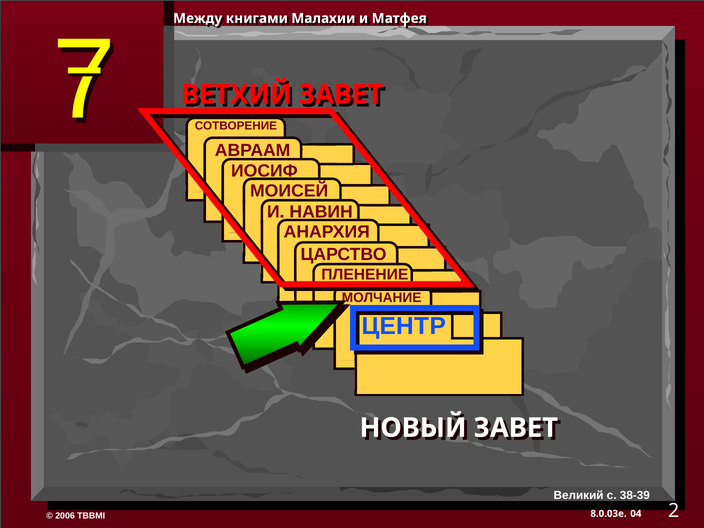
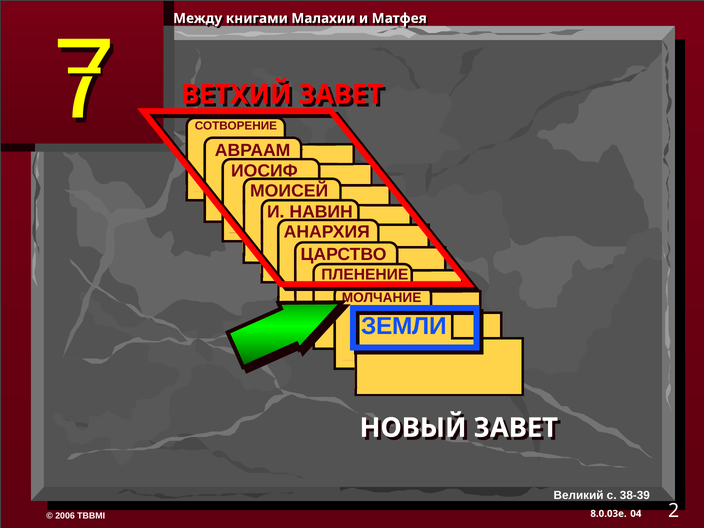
ЦЕНТР: ЦЕНТР -> ЗЕМЛИ
